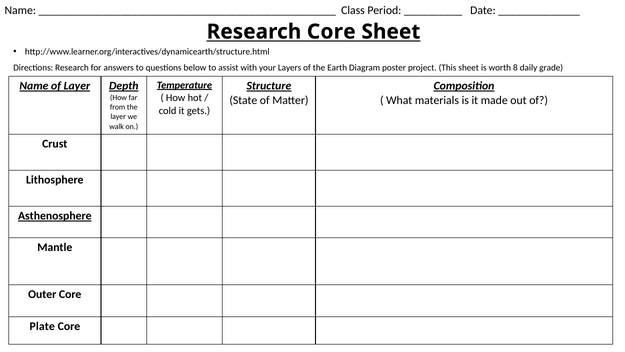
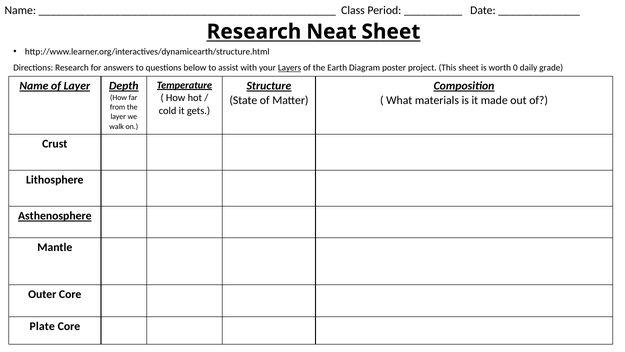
Research Core: Core -> Neat
Layers underline: none -> present
8: 8 -> 0
